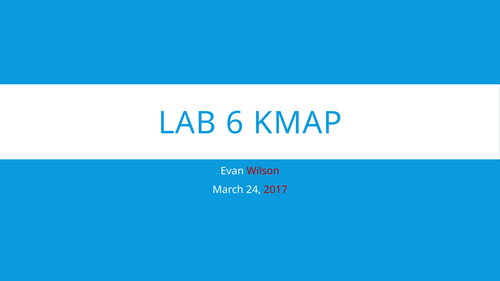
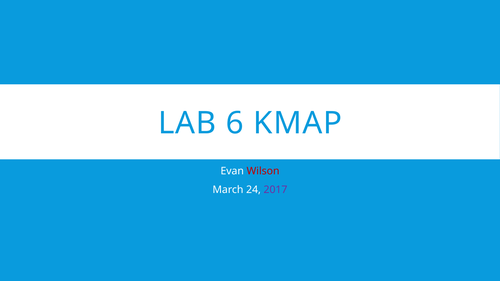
2017 colour: red -> purple
